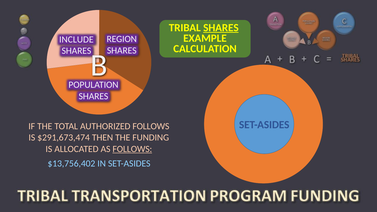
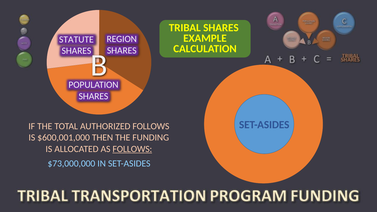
SHARES at (221, 28) underline: present -> none
INCLUDE: INCLUDE -> STATUTE
$291,673,474: $291,673,474 -> $600,001,000
$13,756,402: $13,756,402 -> $73,000,000
